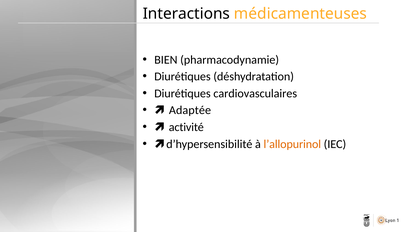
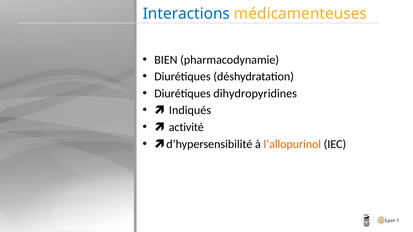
Interactions colour: black -> blue
cardiovasculaires: cardiovasculaires -> dihydropyridines
Adaptée: Adaptée -> Indiqués
